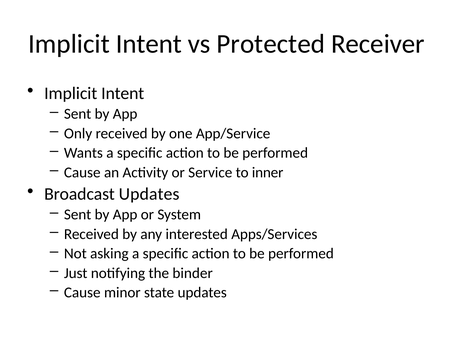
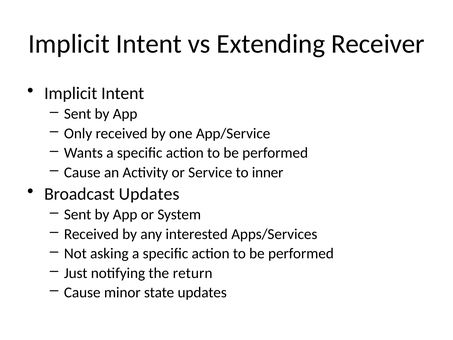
Protected: Protected -> Extending
binder: binder -> return
